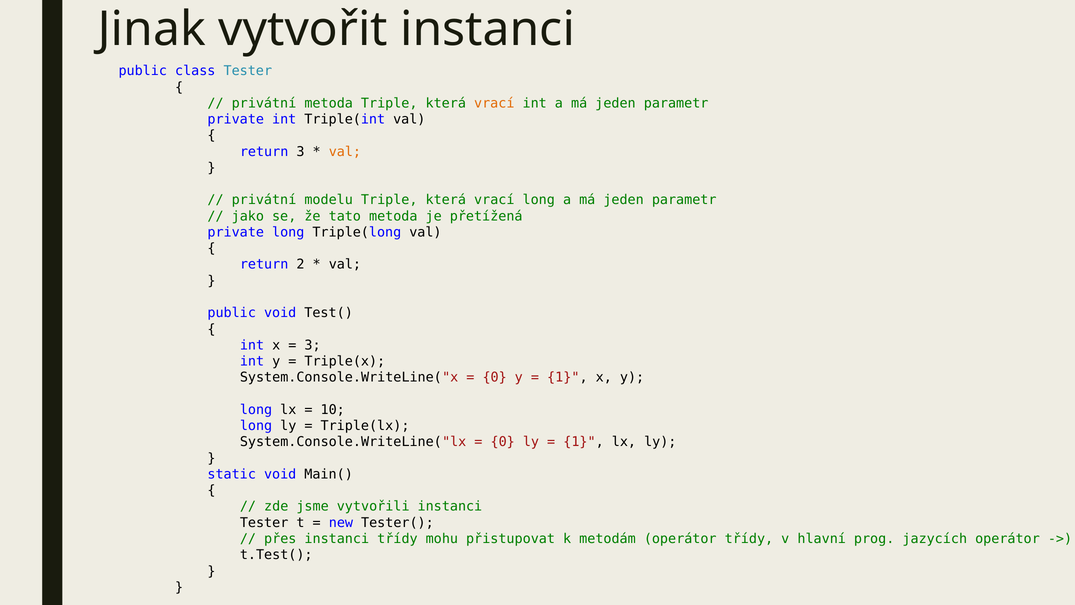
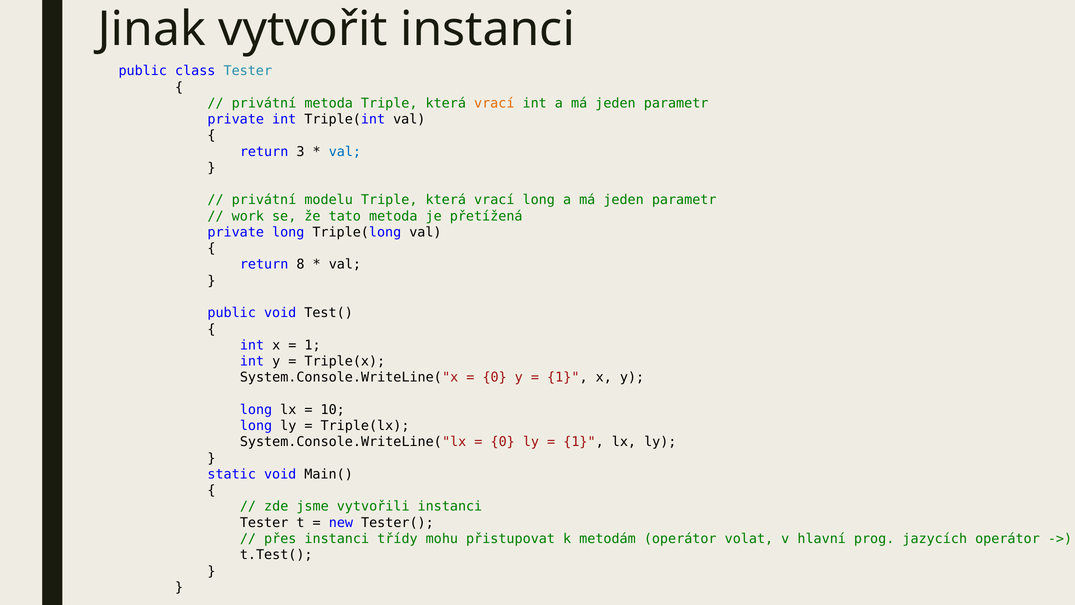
val at (345, 152) colour: orange -> blue
jako: jako -> work
2: 2 -> 8
3 at (313, 345): 3 -> 1
operátor třídy: třídy -> volat
